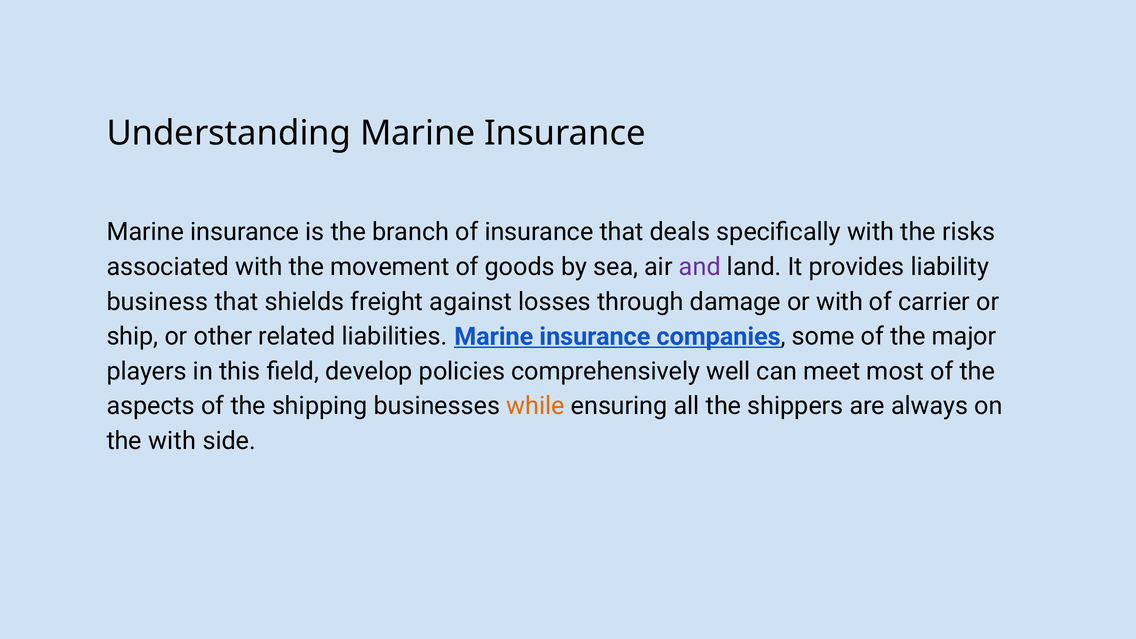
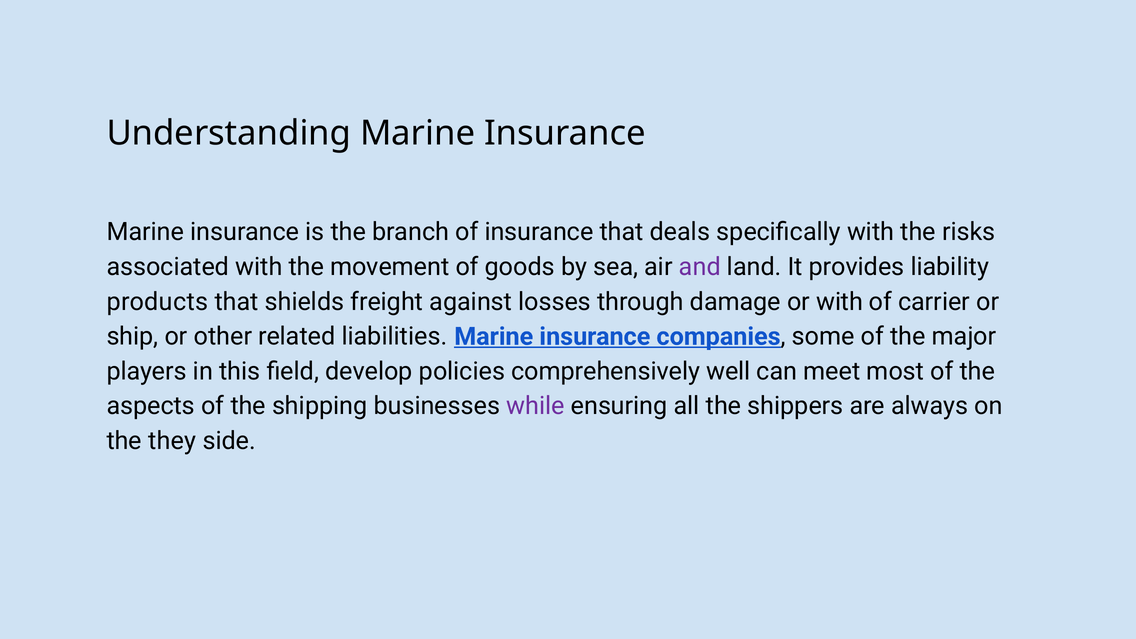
business: business -> products
while colour: orange -> purple
the with: with -> they
